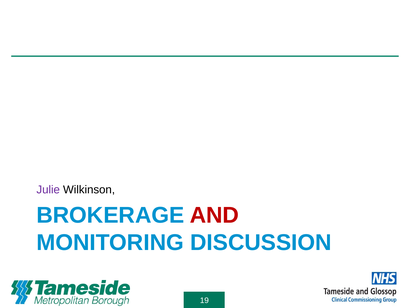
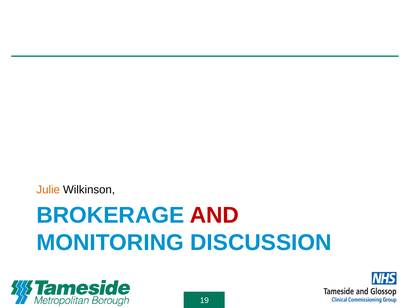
Julie colour: purple -> orange
